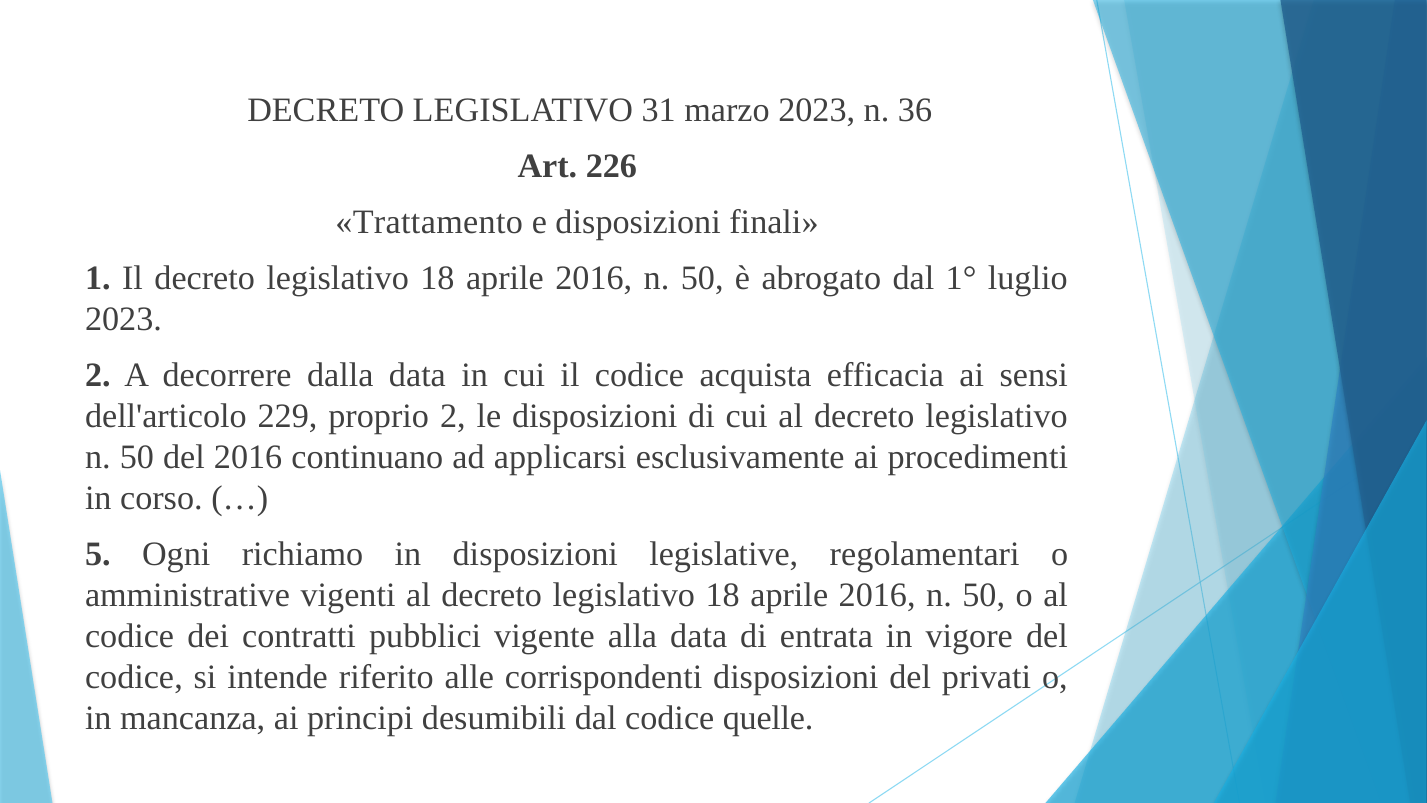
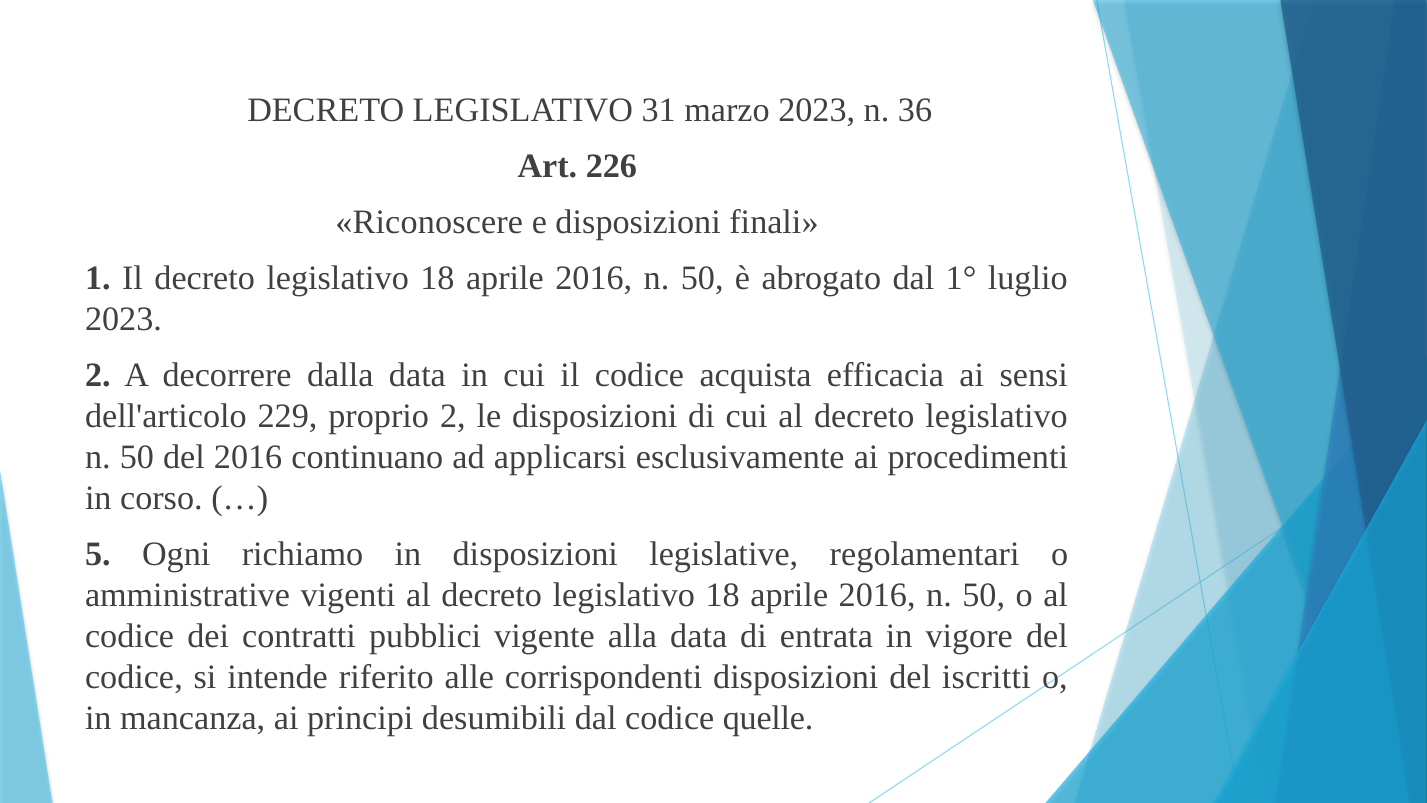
Trattamento: Trattamento -> Riconoscere
privati: privati -> iscritti
